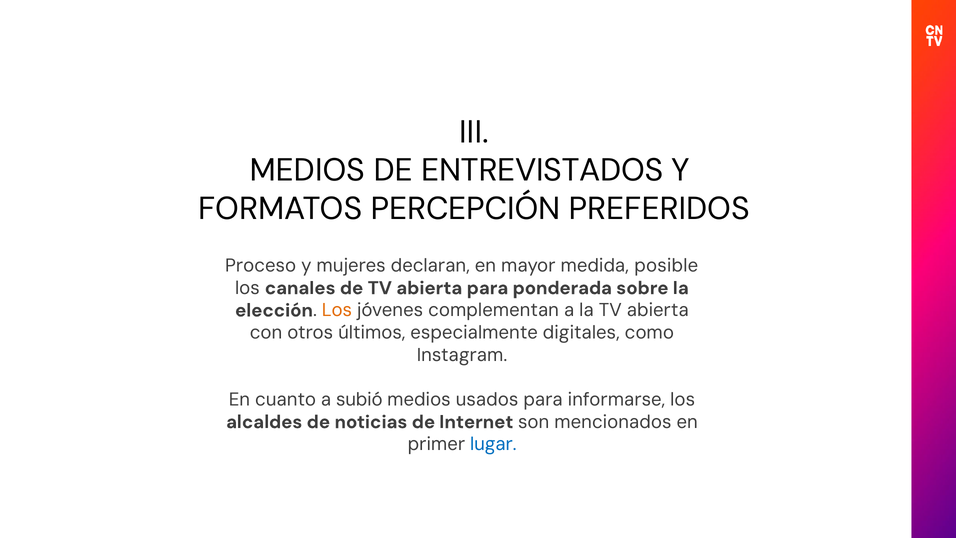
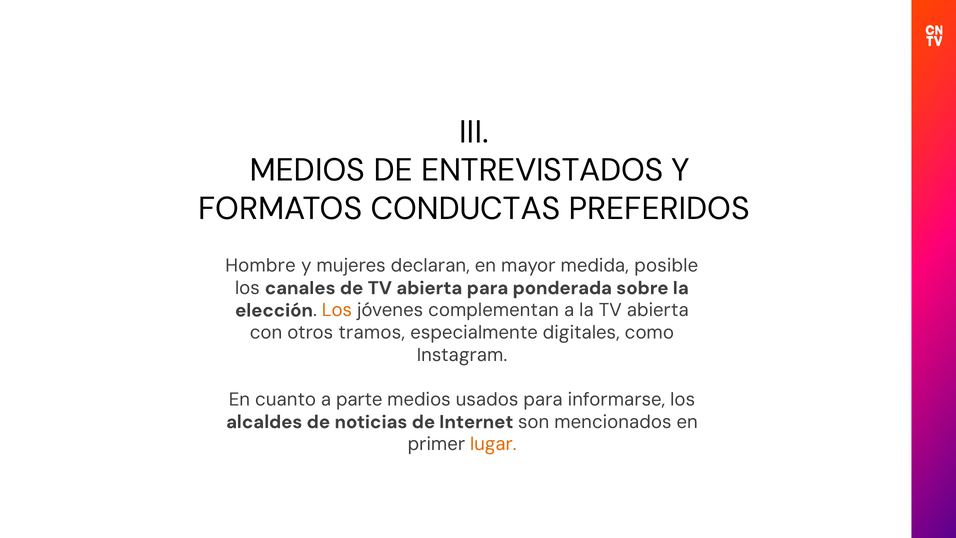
PERCEPCIÓN: PERCEPCIÓN -> CONDUCTAS
Proceso: Proceso -> Hombre
últimos: últimos -> tramos
subió: subió -> parte
lugar colour: blue -> orange
